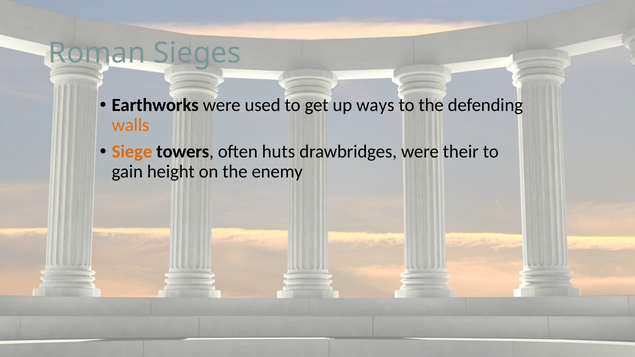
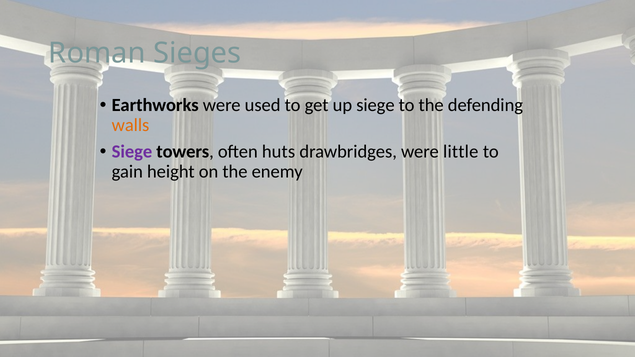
up ways: ways -> siege
Siege at (132, 152) colour: orange -> purple
their: their -> little
